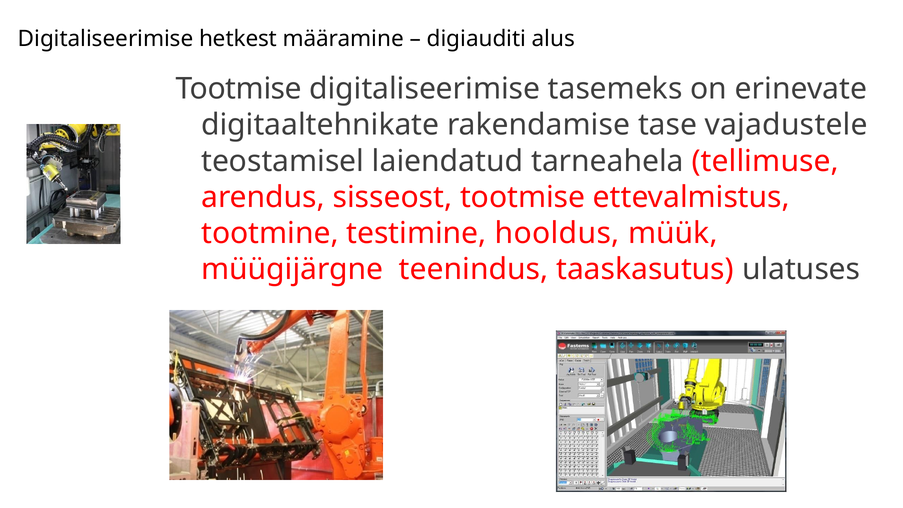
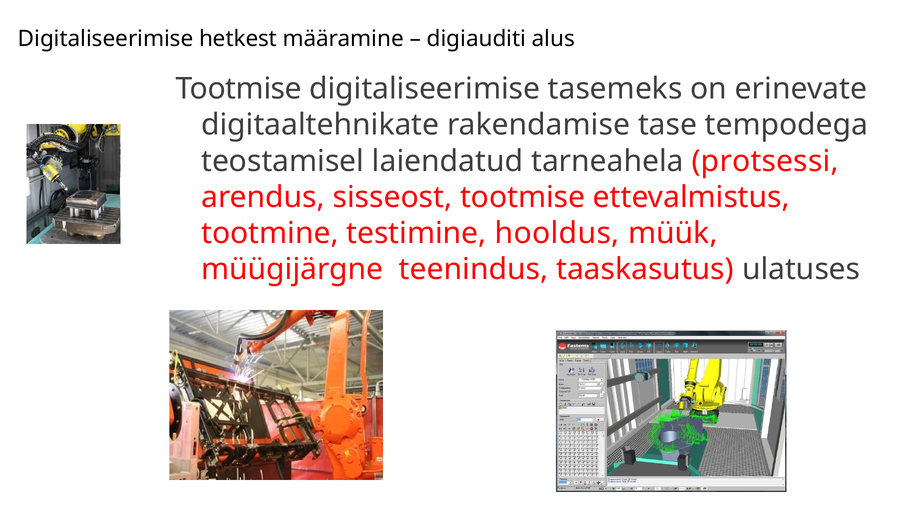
vajadustele: vajadustele -> tempodega
tellimuse: tellimuse -> protsessi
